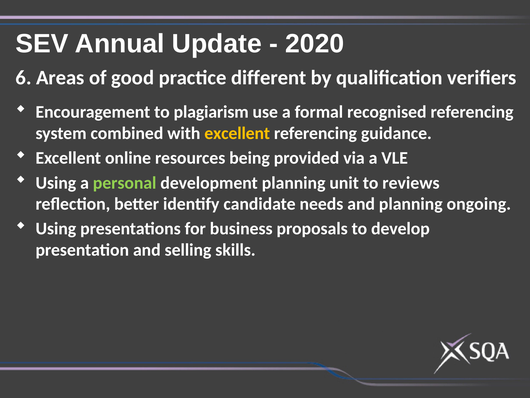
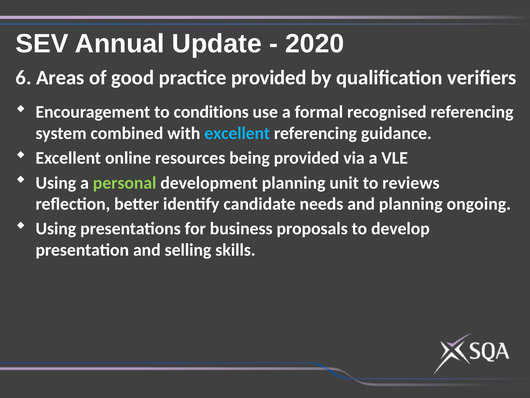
practice different: different -> provided
plagiarism: plagiarism -> conditions
excellent at (237, 133) colour: yellow -> light blue
